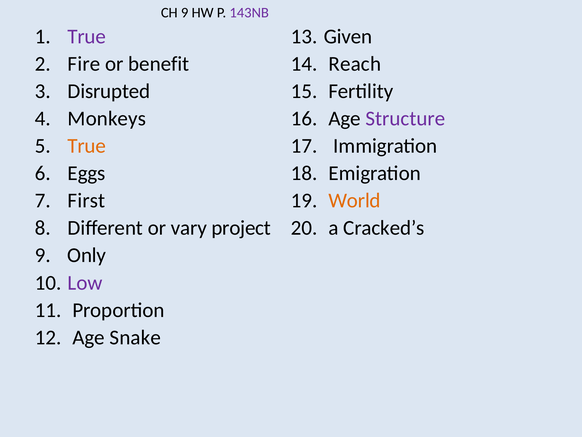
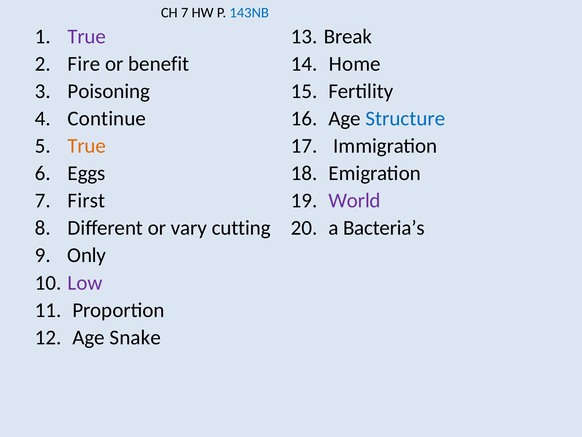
CH 9: 9 -> 7
143NB colour: purple -> blue
Given: Given -> Break
Reach: Reach -> Home
Disrupted: Disrupted -> Poisoning
Monkeys: Monkeys -> Continue
Structure colour: purple -> blue
World colour: orange -> purple
project: project -> cutting
Cracked’s: Cracked’s -> Bacteria’s
